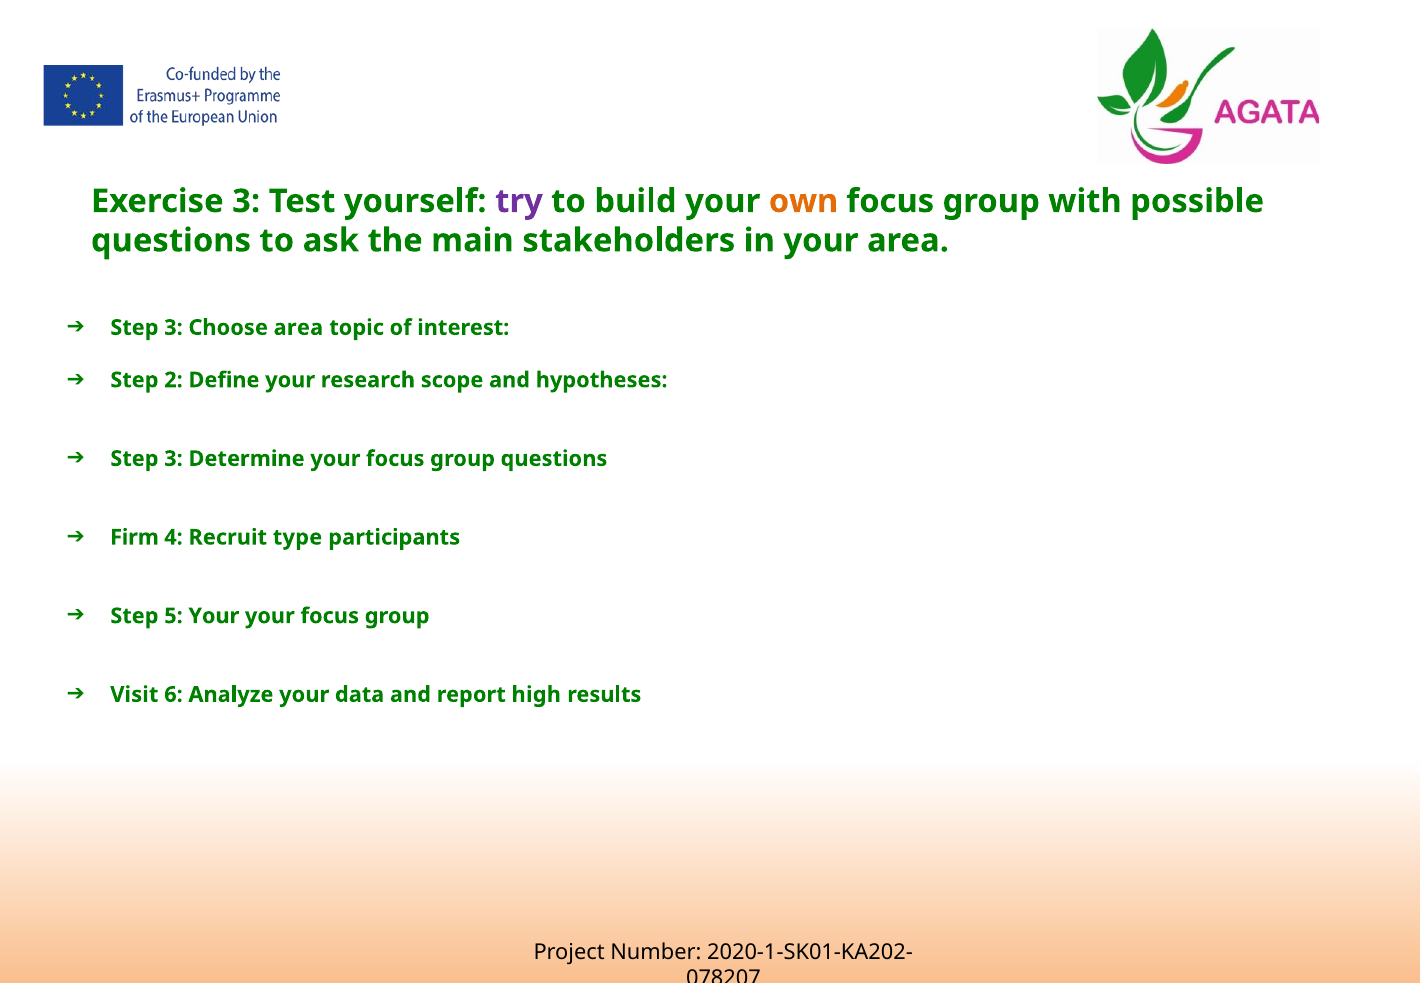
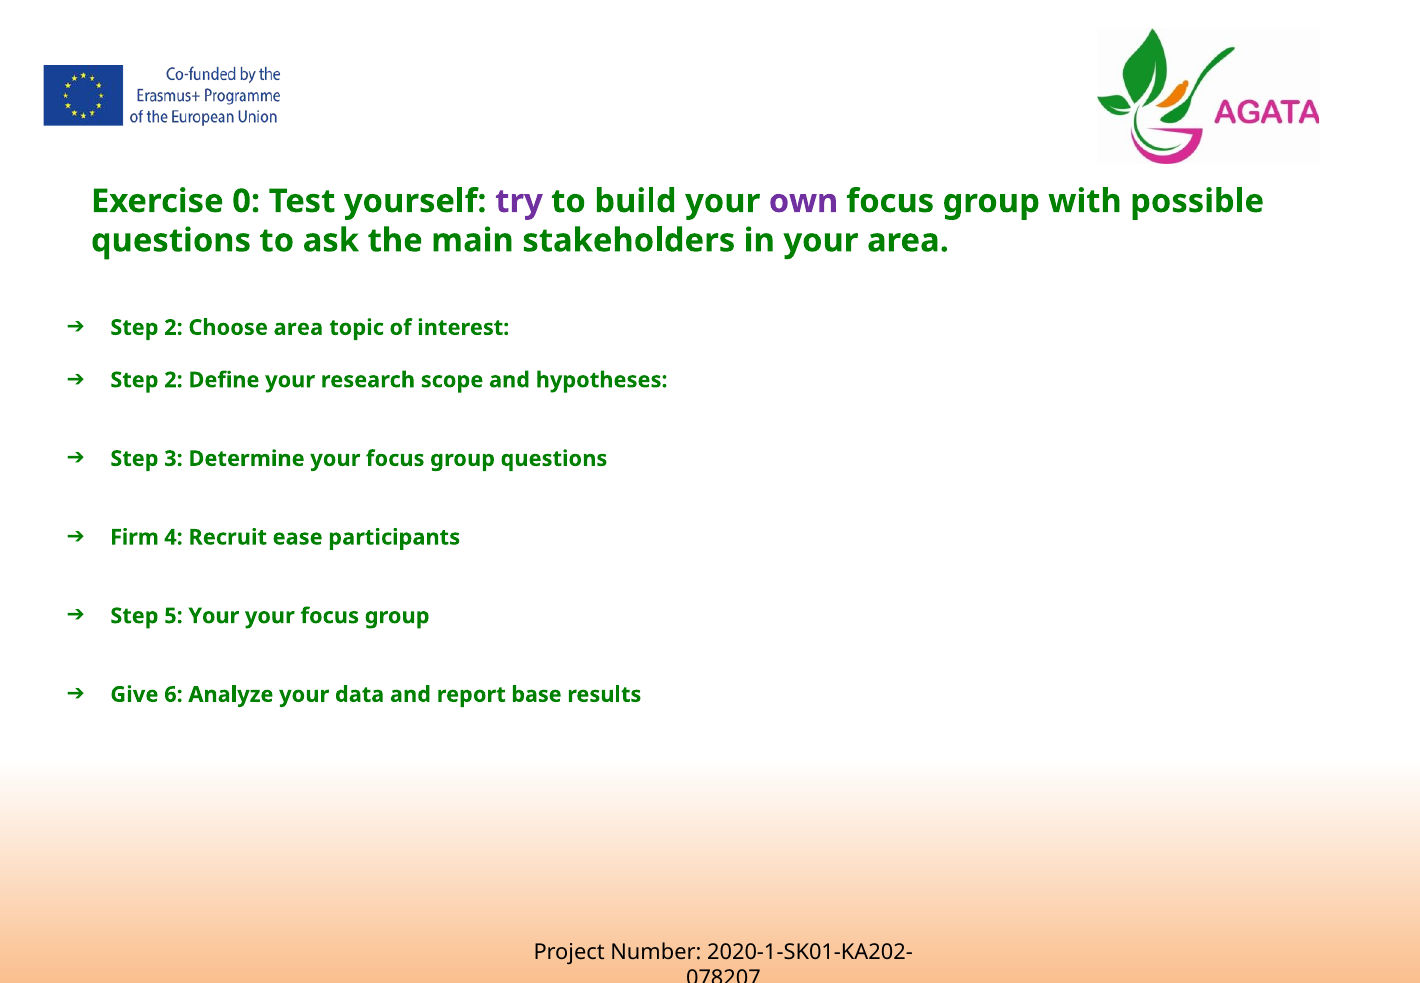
Exercise 3: 3 -> 0
own colour: orange -> purple
3 at (173, 328): 3 -> 2
type: type -> ease
Visit: Visit -> Give
high: high -> base
